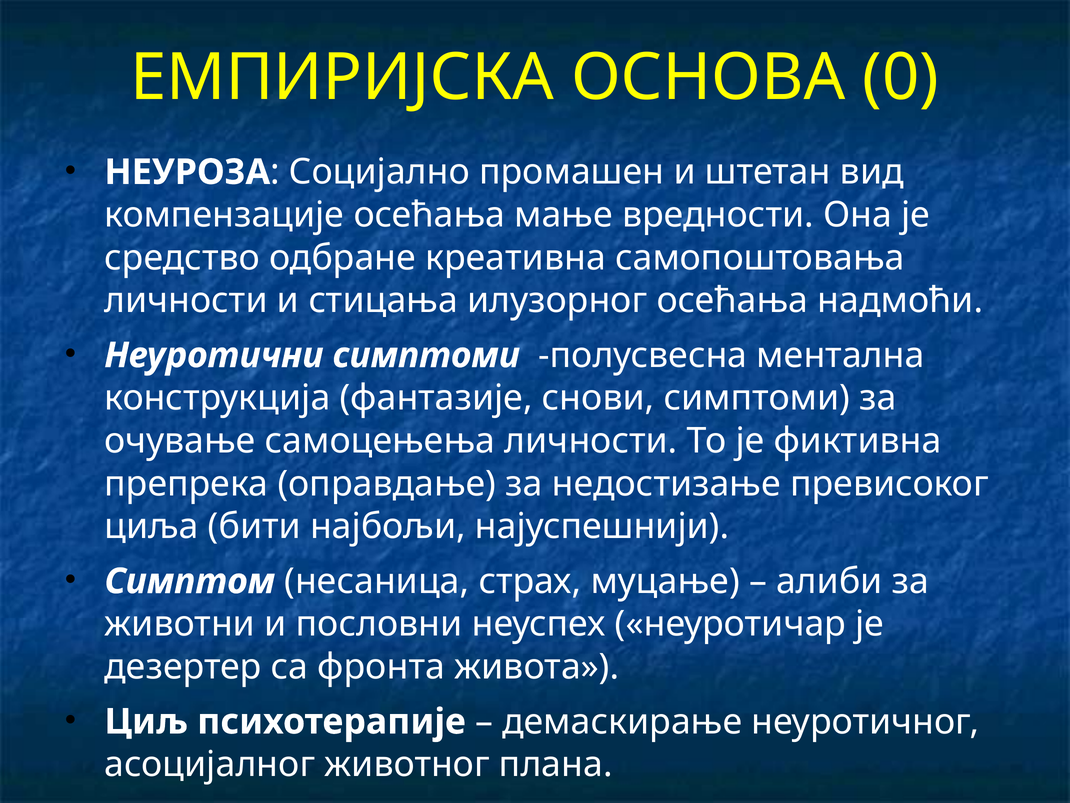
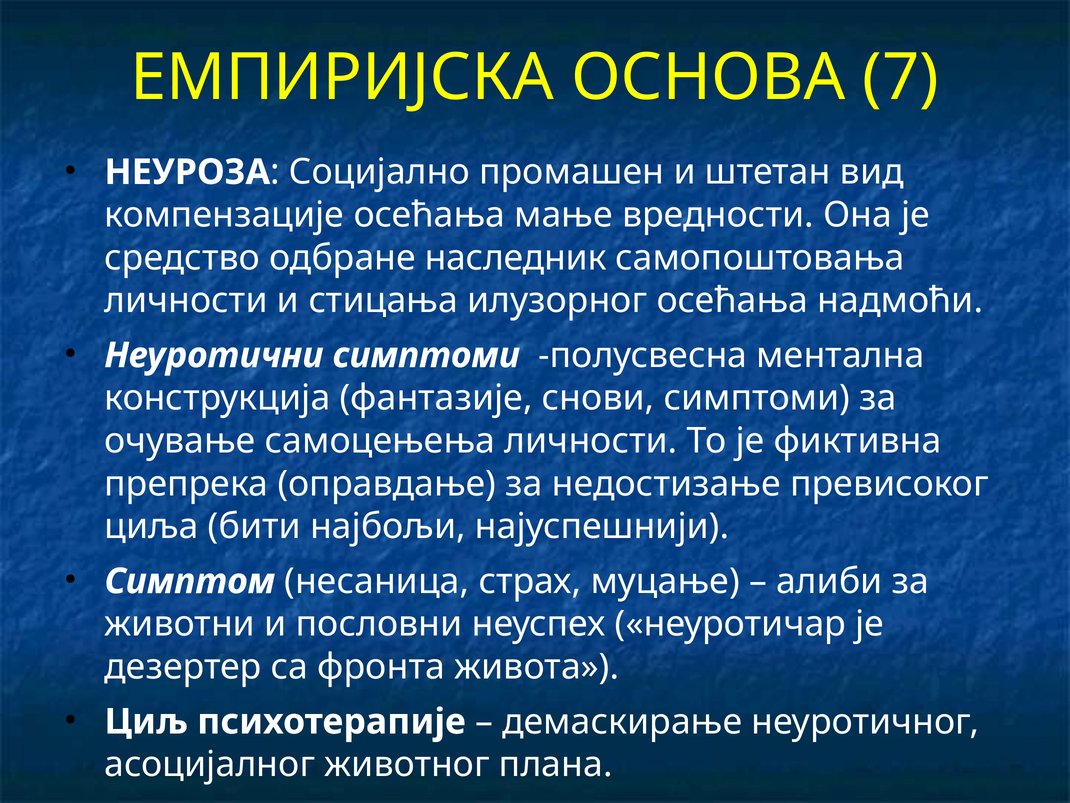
0: 0 -> 7
креативна: креативна -> наследник
